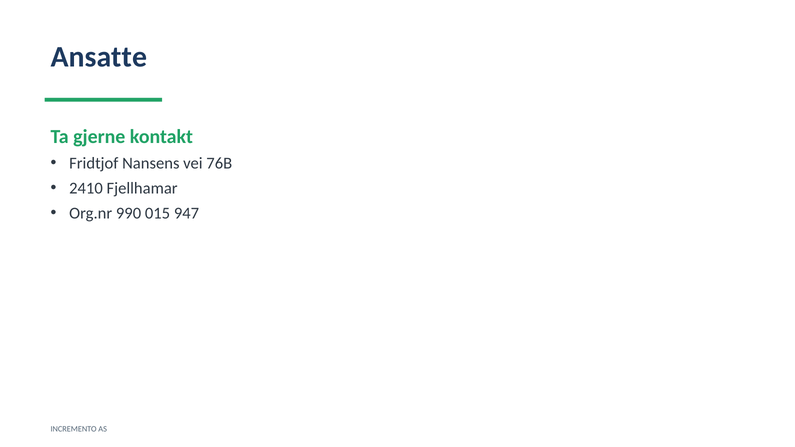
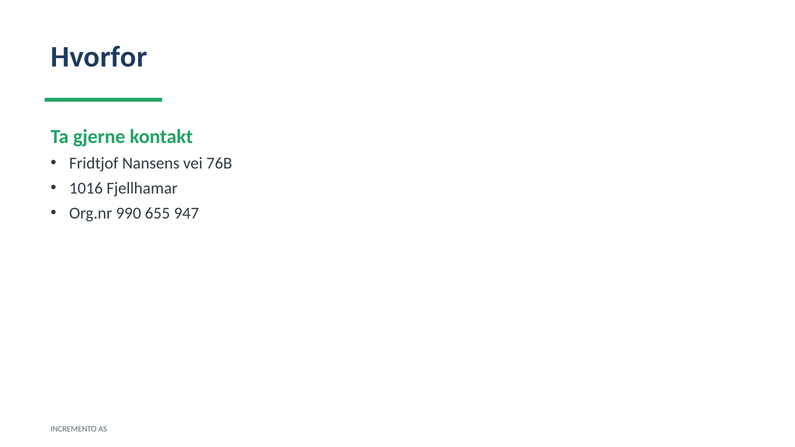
Ansatte: Ansatte -> Hvorfor
2410: 2410 -> 1016
015: 015 -> 655
